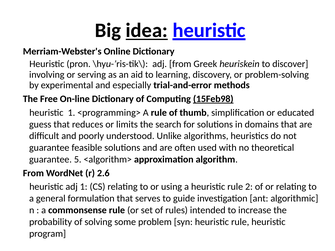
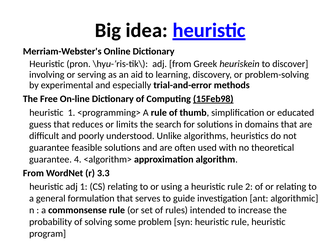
idea underline: present -> none
5: 5 -> 4
2.6: 2.6 -> 3.3
